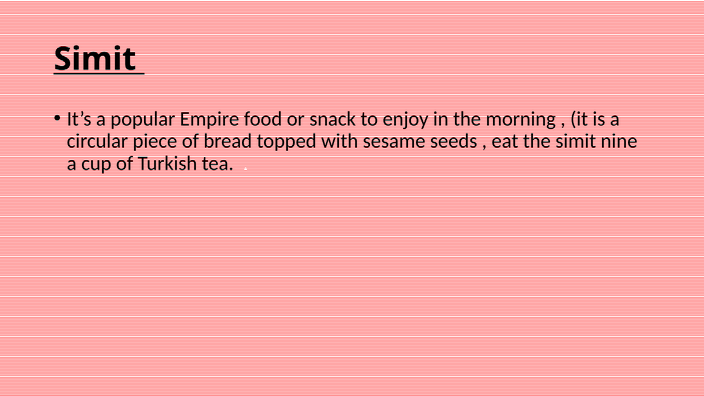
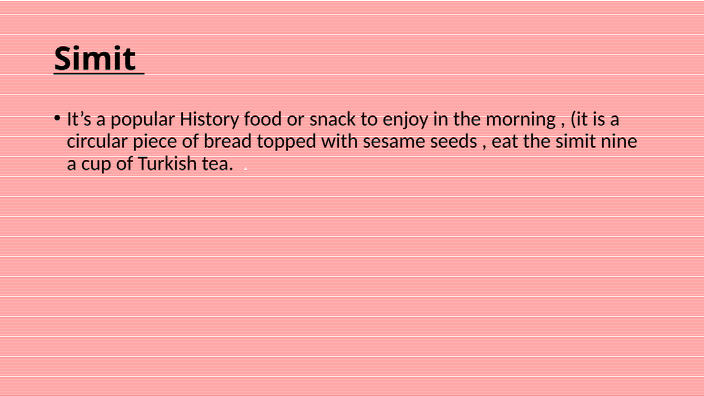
Empire: Empire -> History
